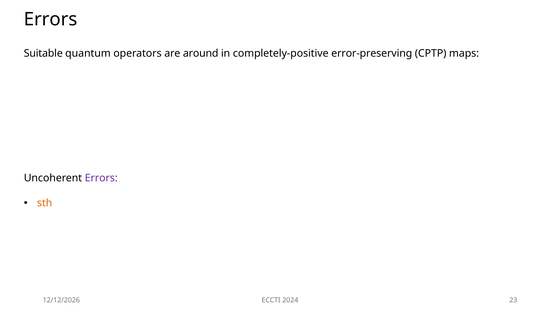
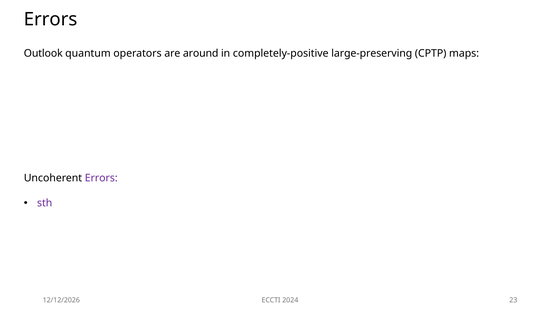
Suitable: Suitable -> Outlook
error-preserving: error-preserving -> large-preserving
sth colour: orange -> purple
